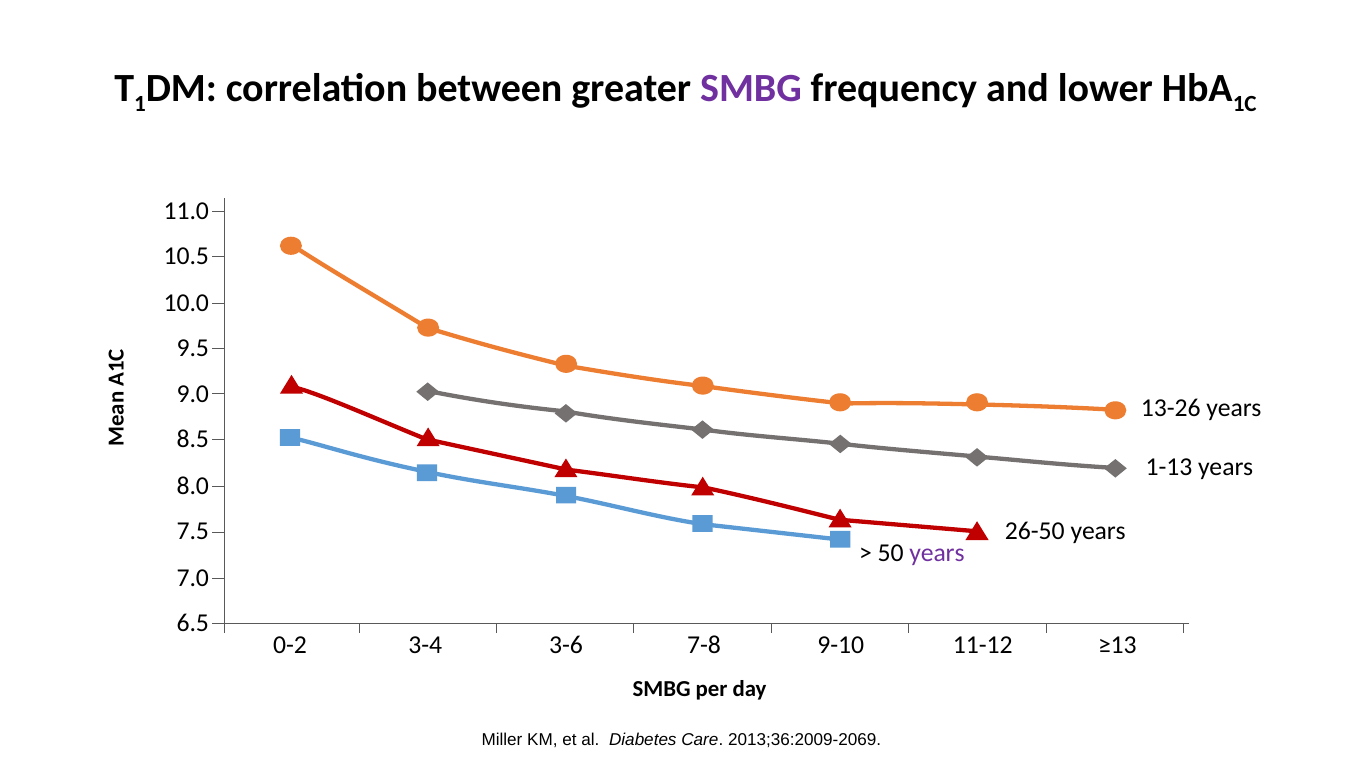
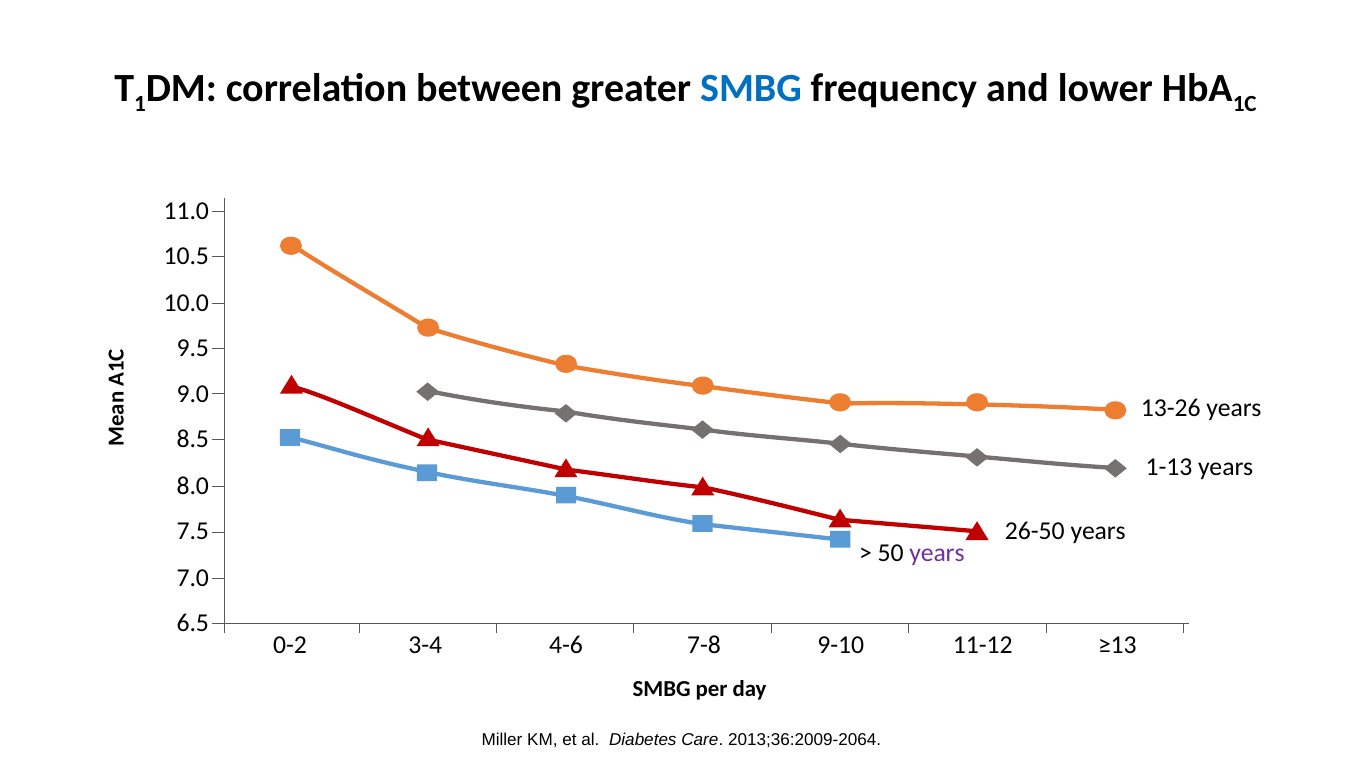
SMBG at (751, 89) colour: purple -> blue
3-6: 3-6 -> 4-6
2013;36:2009-2069: 2013;36:2009-2069 -> 2013;36:2009-2064
